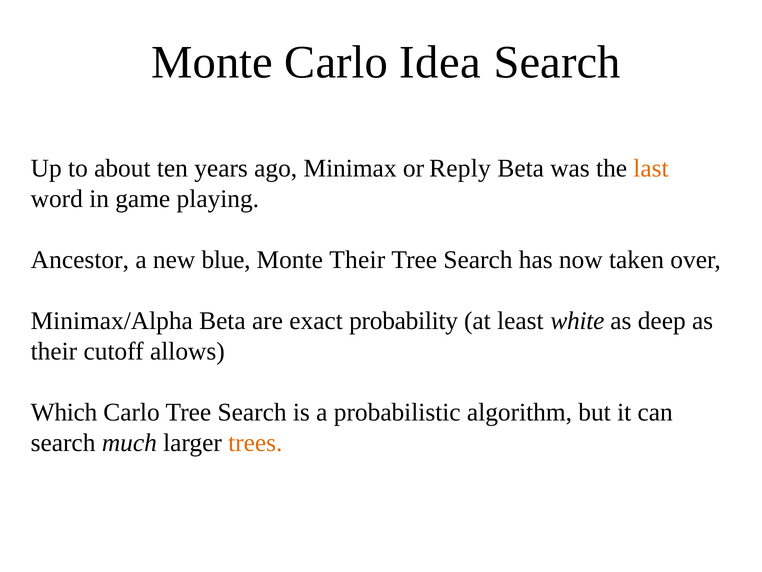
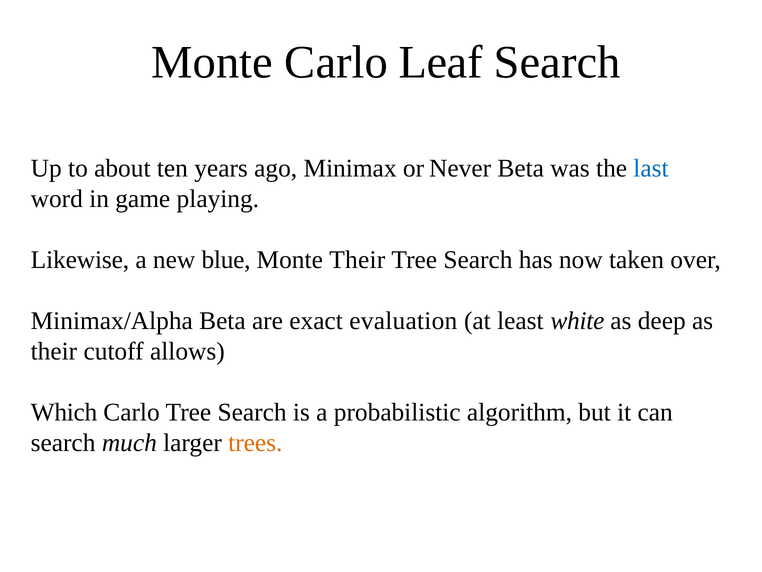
Idea: Idea -> Leaf
Reply: Reply -> Never
last colour: orange -> blue
Ancestor: Ancestor -> Likewise
probability: probability -> evaluation
